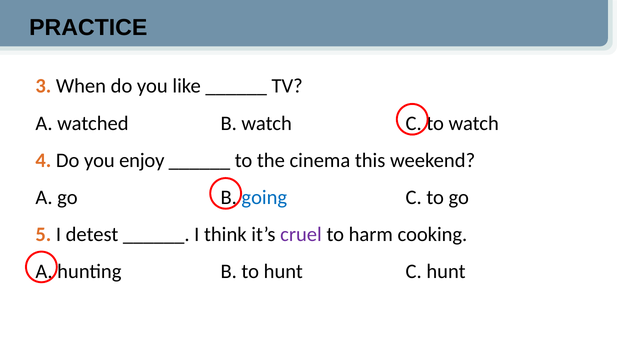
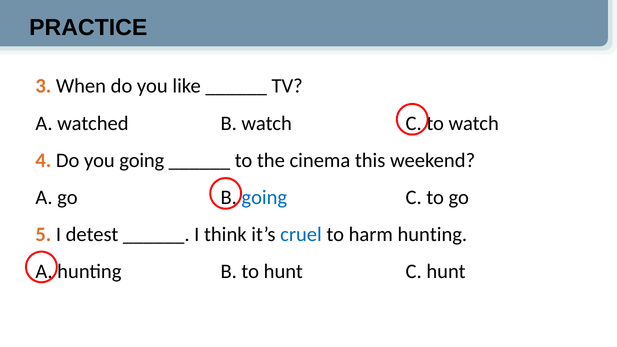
you enjoy: enjoy -> going
cruel colour: purple -> blue
harm cooking: cooking -> hunting
